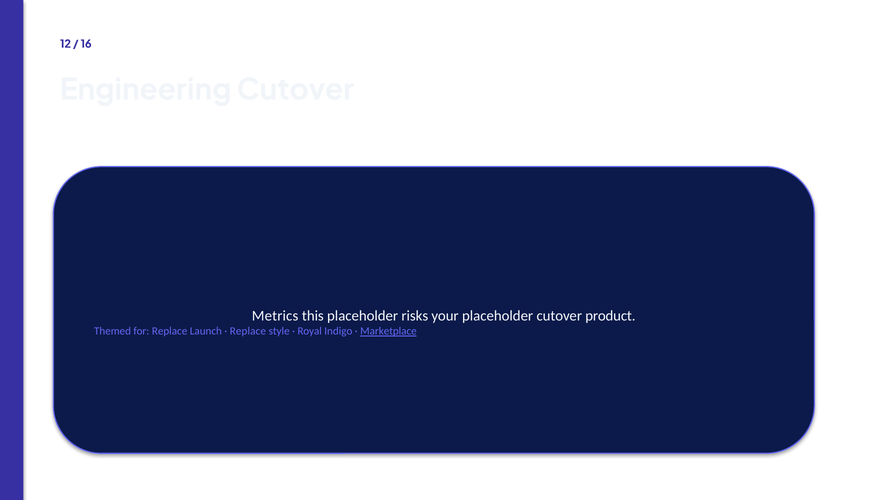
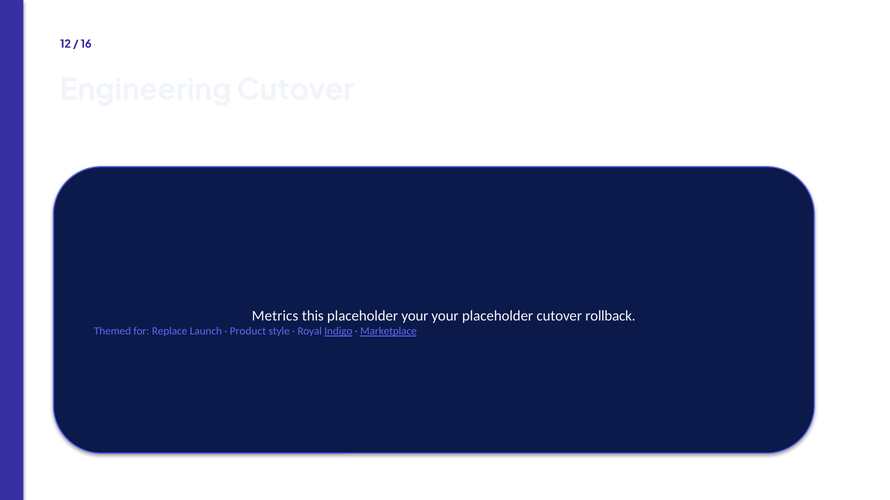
placeholder risks: risks -> your
product: product -> rollback
Replace at (248, 332): Replace -> Product
Indigo underline: none -> present
